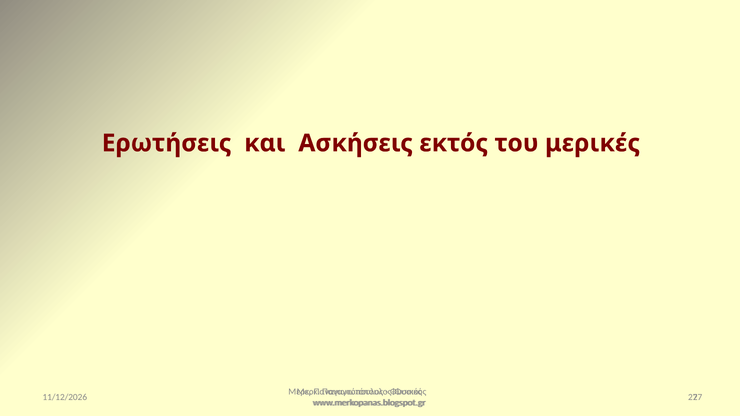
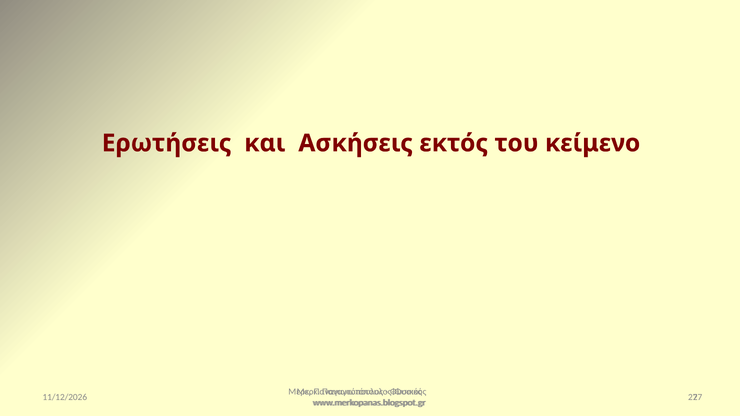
μερικές: μερικές -> κείμενο
